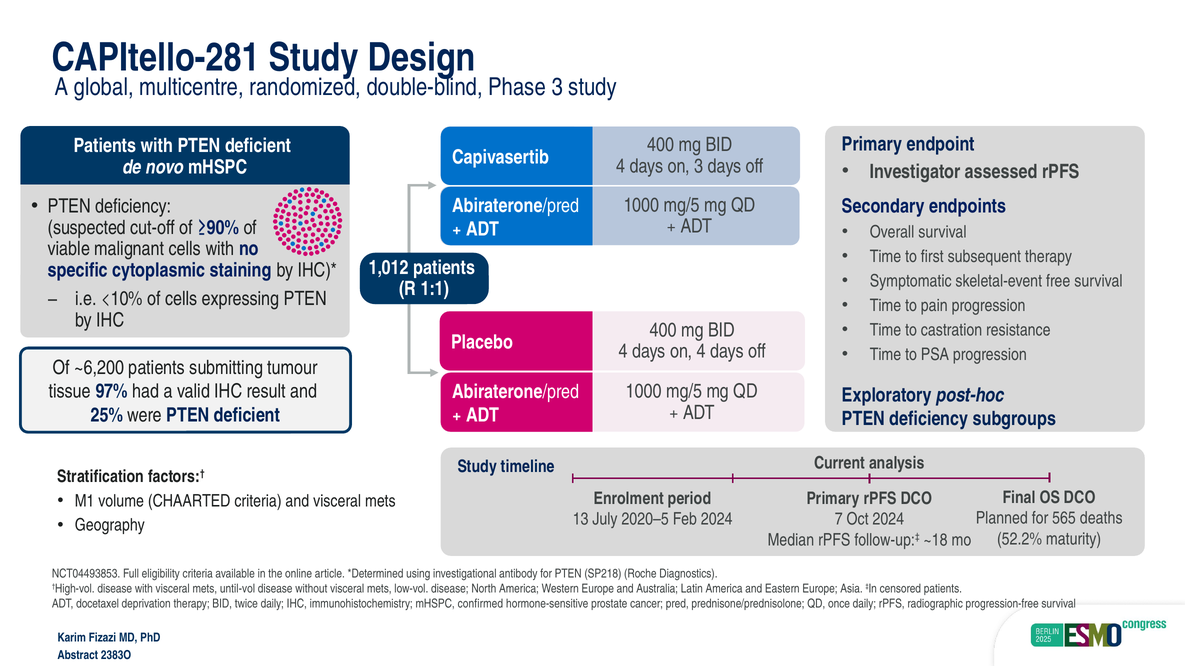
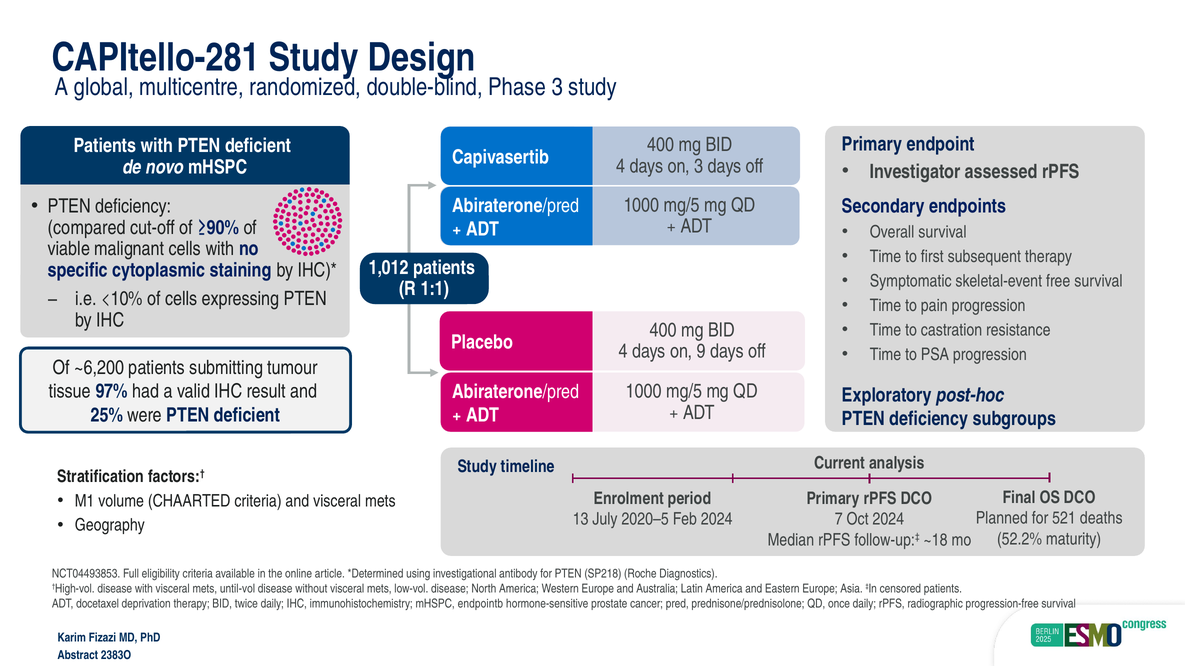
suspected: suspected -> compared
on 4: 4 -> 9
565: 565 -> 521
confirmed: confirmed -> endpointb
